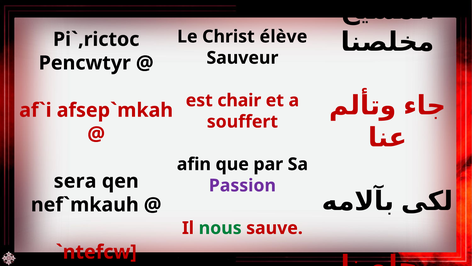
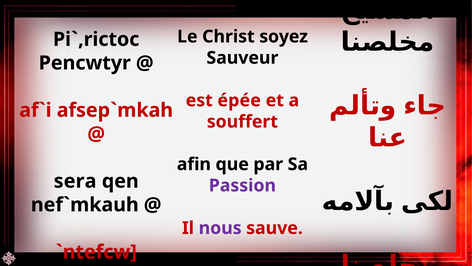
élève: élève -> soyez
chair: chair -> épée
nous colour: green -> purple
